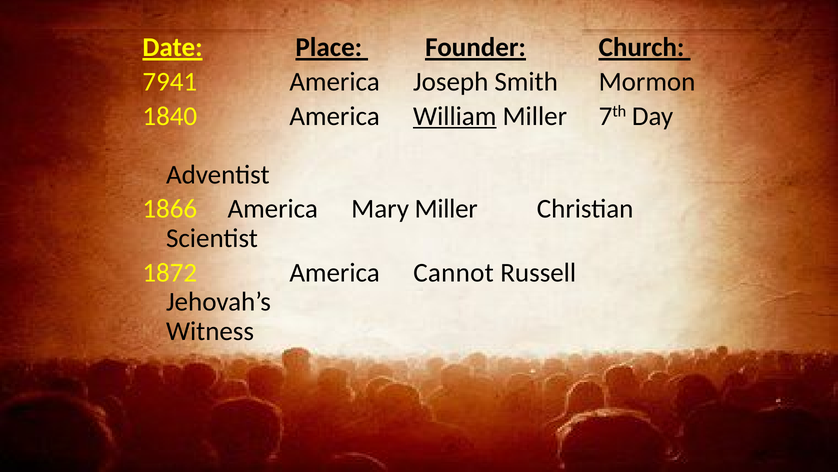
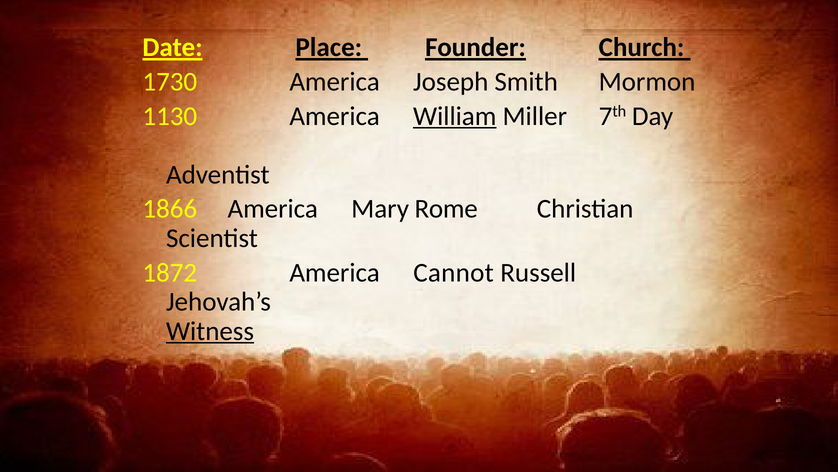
7941: 7941 -> 1730
1840: 1840 -> 1130
Mary Miller: Miller -> Rome
Witness underline: none -> present
